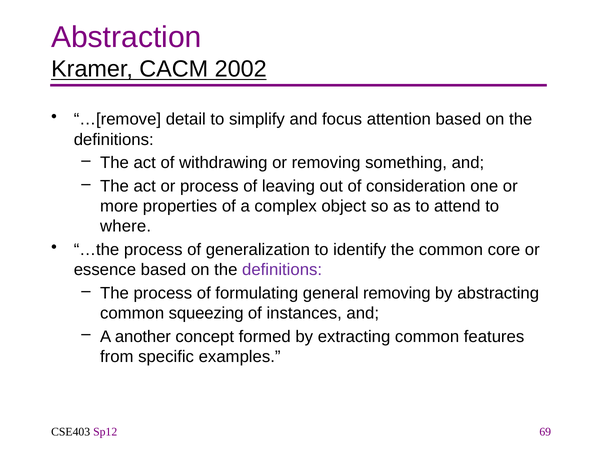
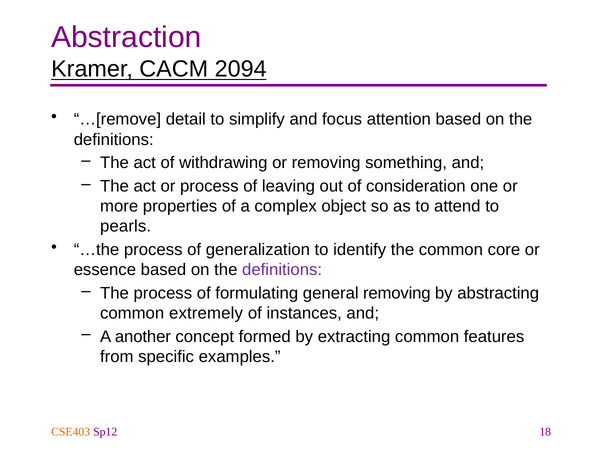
2002: 2002 -> 2094
where: where -> pearls
squeezing: squeezing -> extremely
CSE403 colour: black -> orange
69: 69 -> 18
